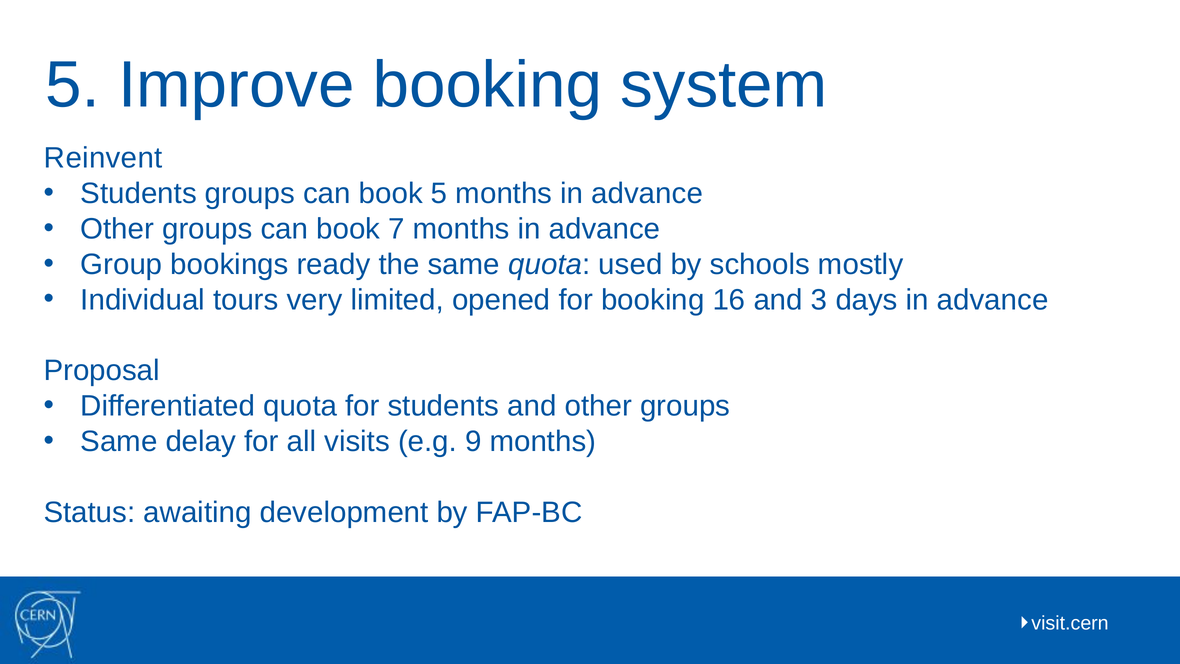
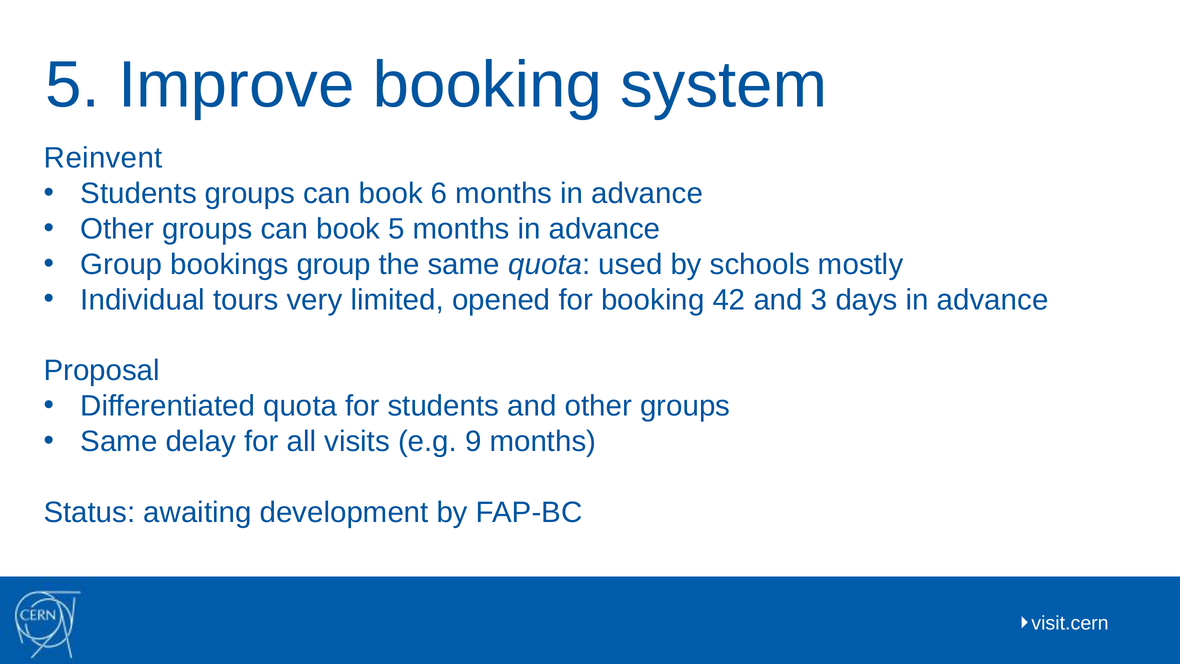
book 5: 5 -> 6
book 7: 7 -> 5
bookings ready: ready -> group
16: 16 -> 42
